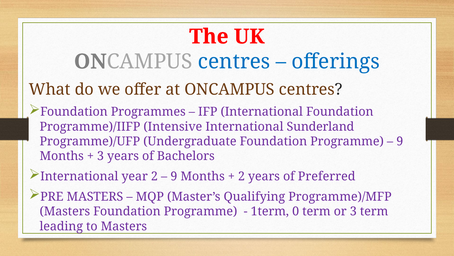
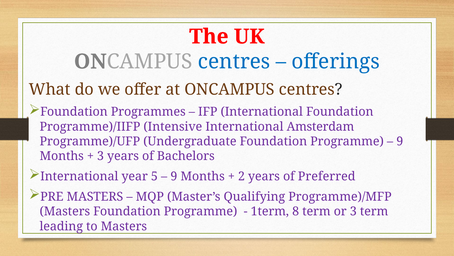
Sunderland: Sunderland -> Amsterdam
year 2: 2 -> 5
0: 0 -> 8
